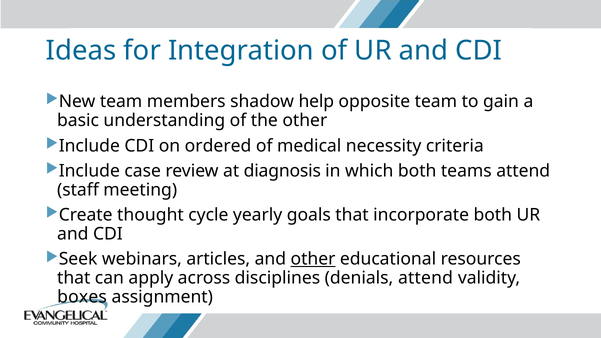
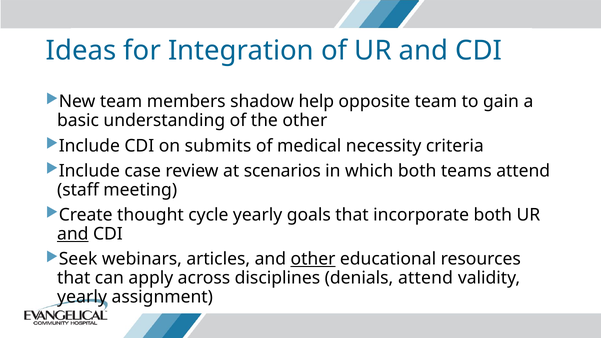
ordered: ordered -> submits
diagnosis: diagnosis -> scenarios
and at (73, 234) underline: none -> present
boxes at (82, 297): boxes -> yearly
